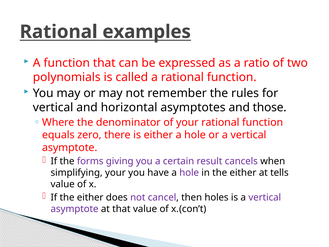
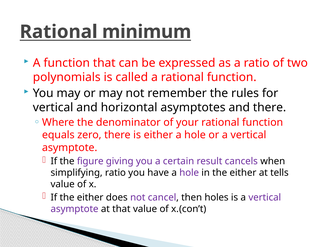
examples: examples -> minimum
and those: those -> there
forms: forms -> figure
simplifying your: your -> ratio
